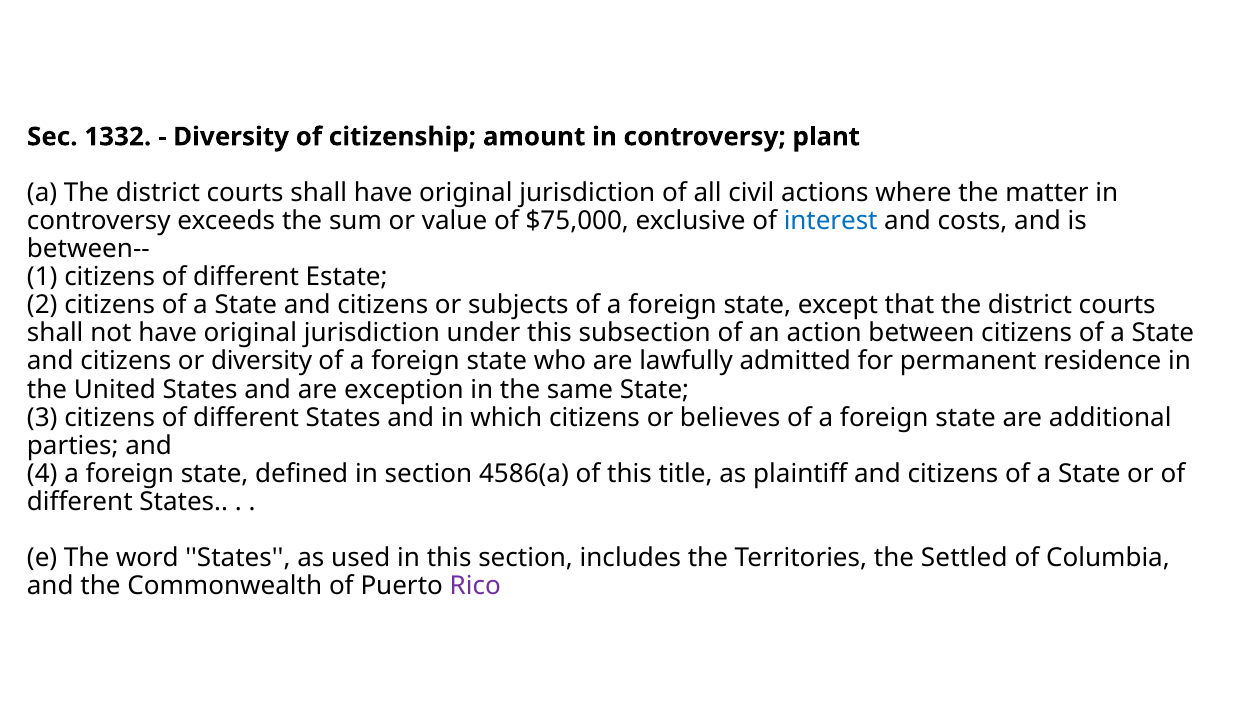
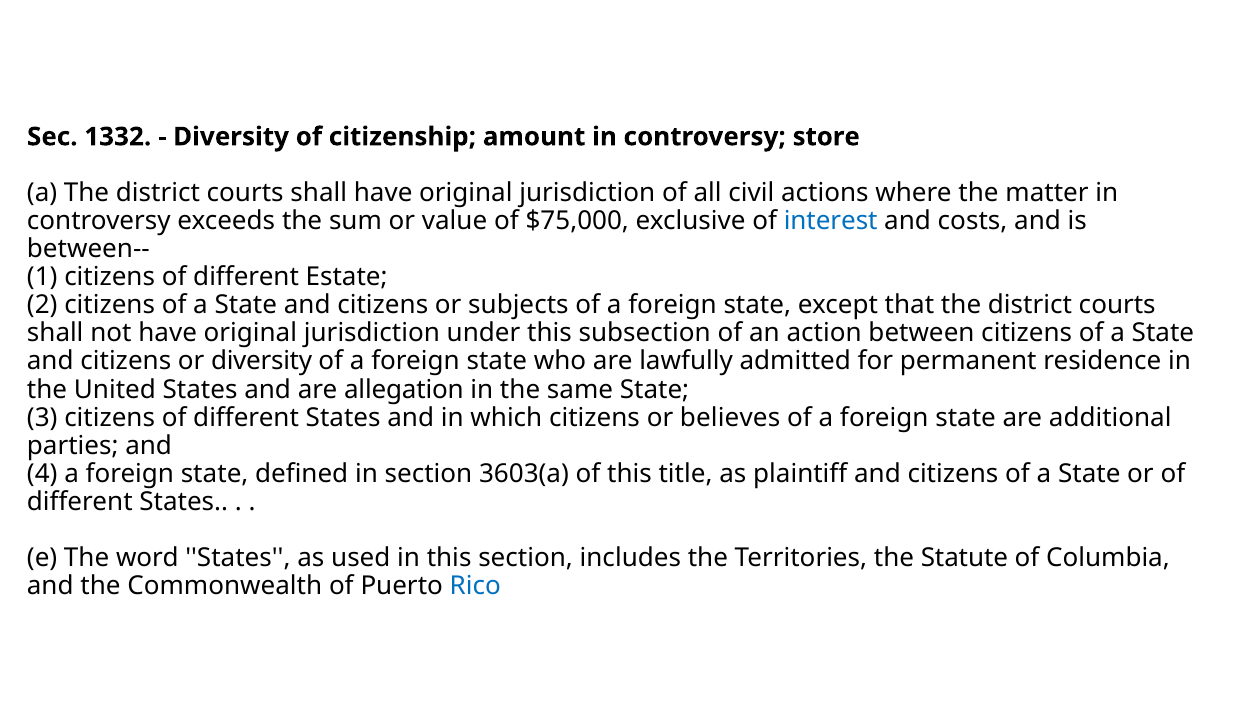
plant: plant -> store
exception: exception -> allegation
4586(a: 4586(a -> 3603(a
Settled: Settled -> Statute
Rico colour: purple -> blue
